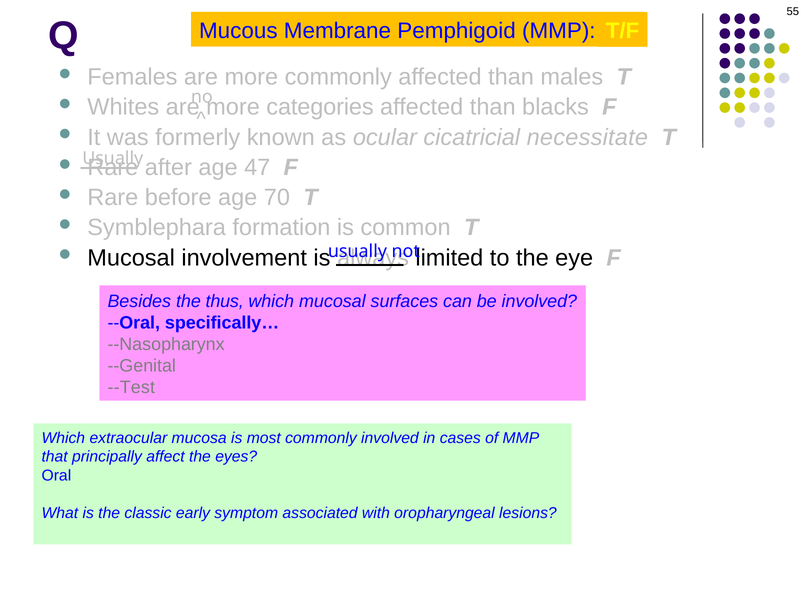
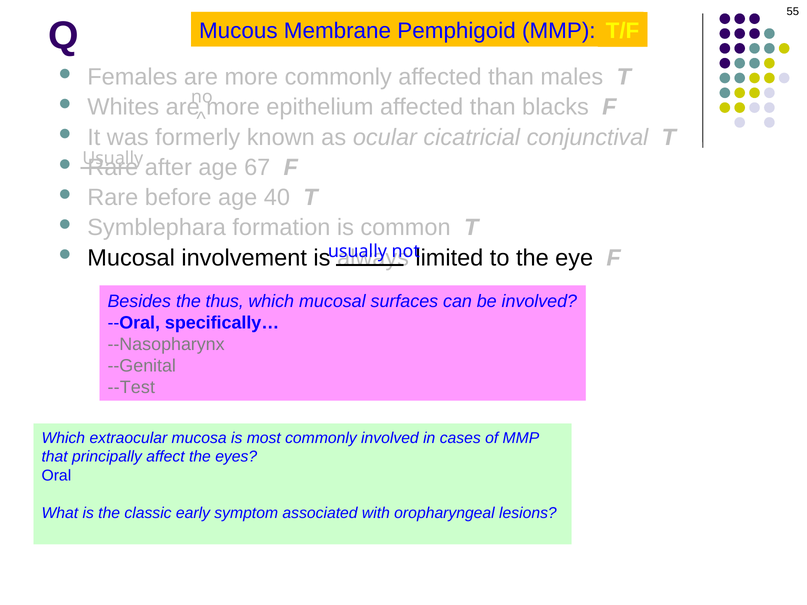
categories: categories -> epithelium
necessitate: necessitate -> conjunctival
47: 47 -> 67
70: 70 -> 40
